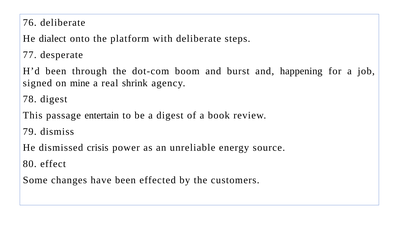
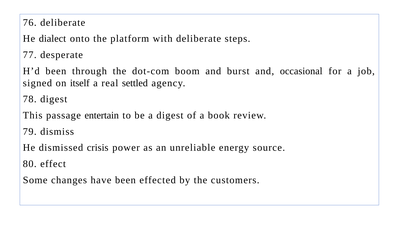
happening: happening -> occasional
mine: mine -> itself
shrink: shrink -> settled
